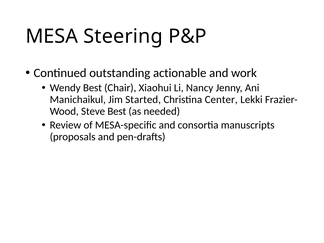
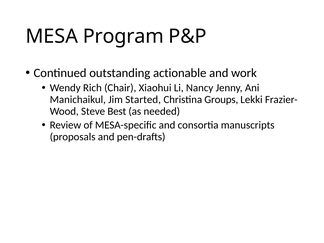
Steering: Steering -> Program
Wendy Best: Best -> Rich
Center: Center -> Groups
